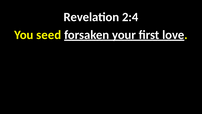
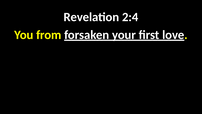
seed: seed -> from
